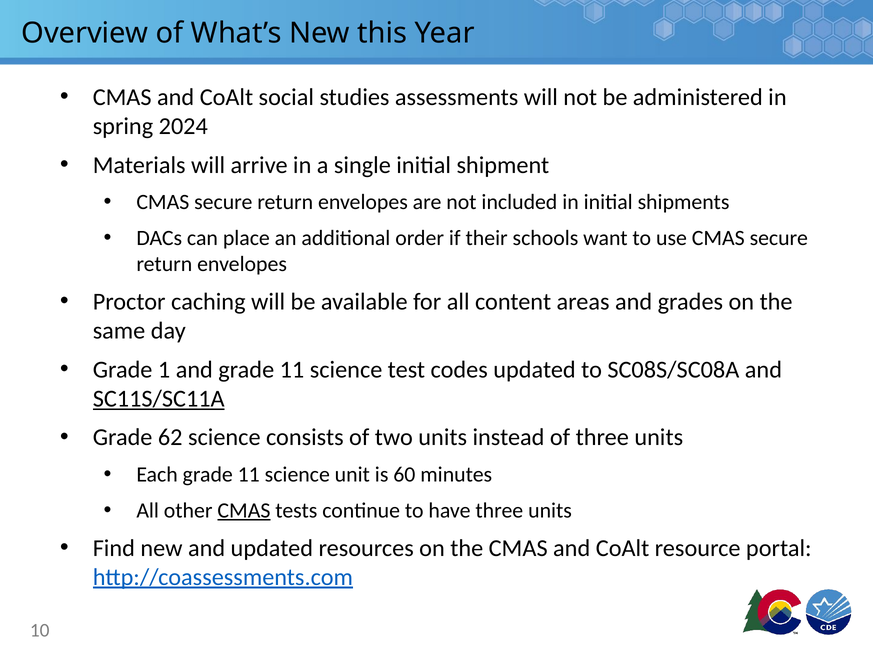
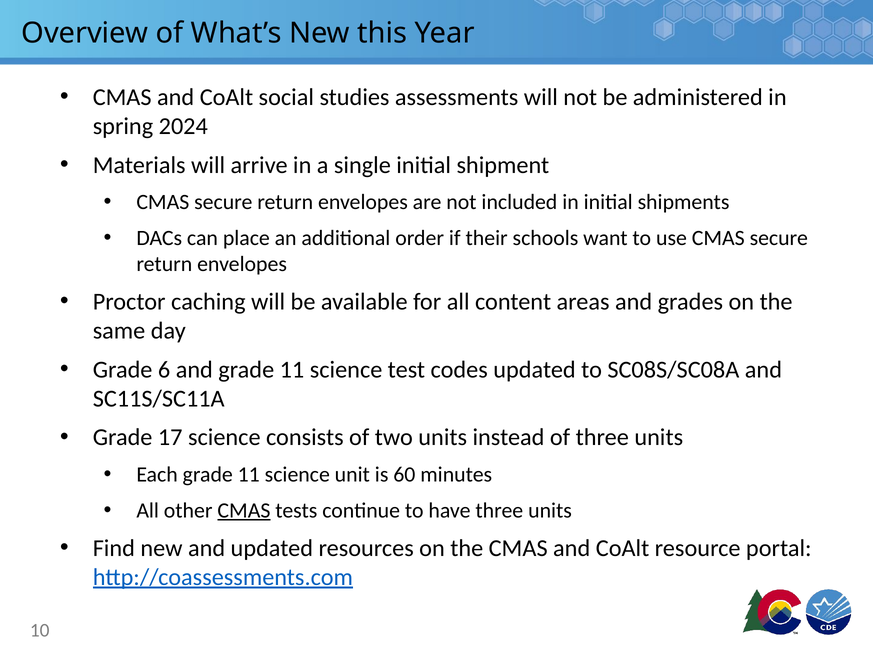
1: 1 -> 6
SC11S/SC11A underline: present -> none
62: 62 -> 17
